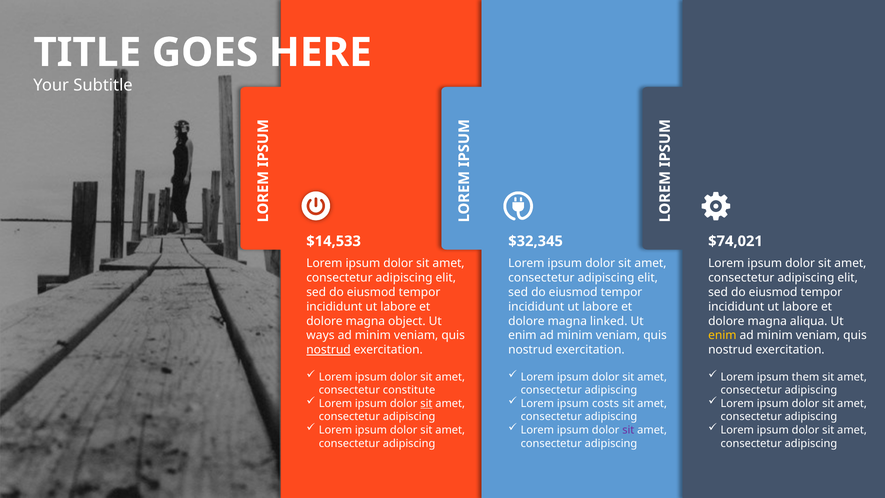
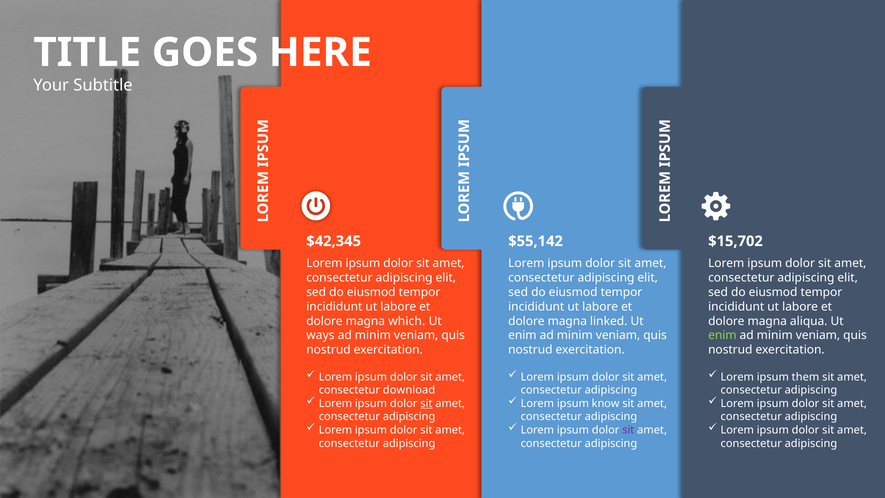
$14,533: $14,533 -> $42,345
$32,345: $32,345 -> $55,142
$74,021: $74,021 -> $15,702
object: object -> which
enim at (722, 335) colour: yellow -> light green
nostrud at (328, 350) underline: present -> none
constitute: constitute -> download
costs: costs -> know
